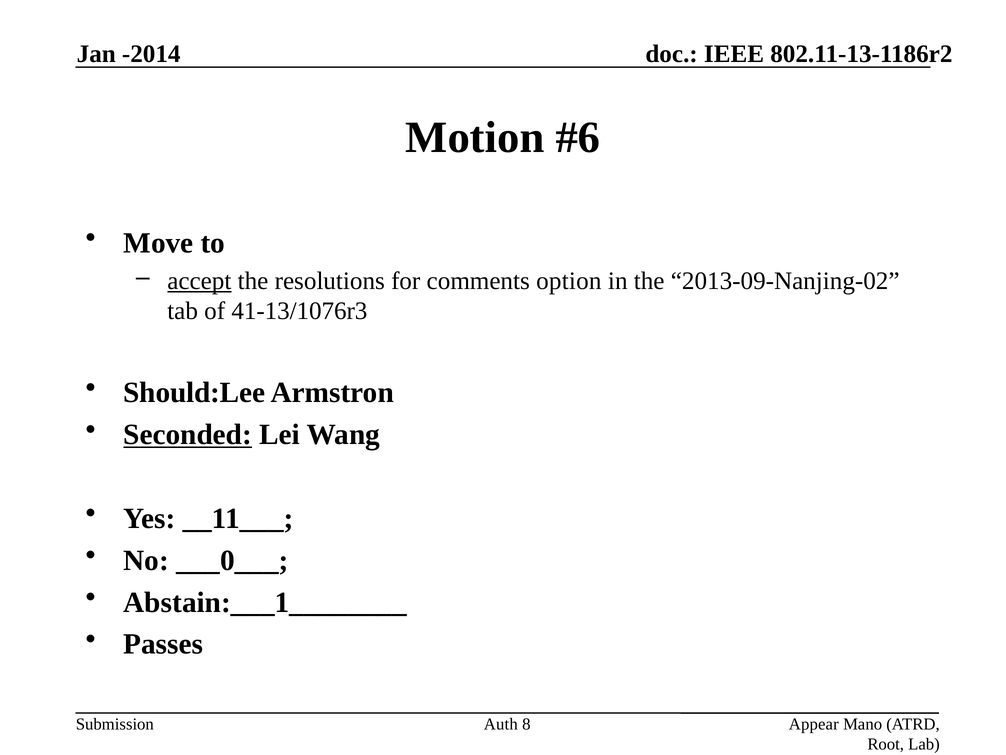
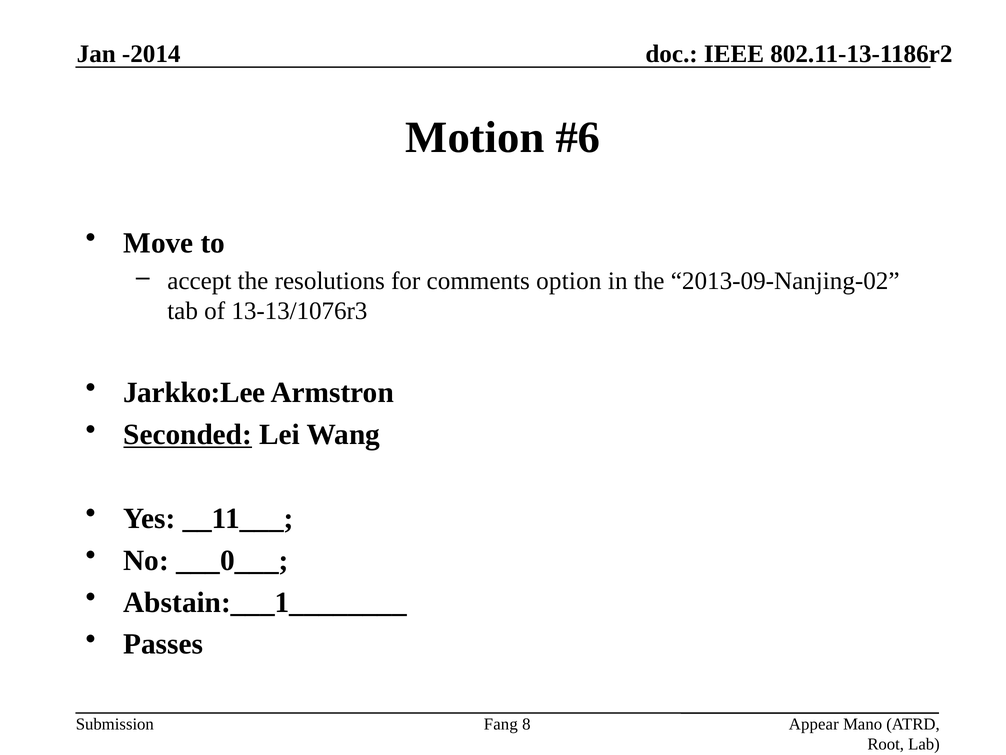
accept underline: present -> none
41-13/1076r3: 41-13/1076r3 -> 13-13/1076r3
Should:Lee: Should:Lee -> Jarkko:Lee
Auth: Auth -> Fang
